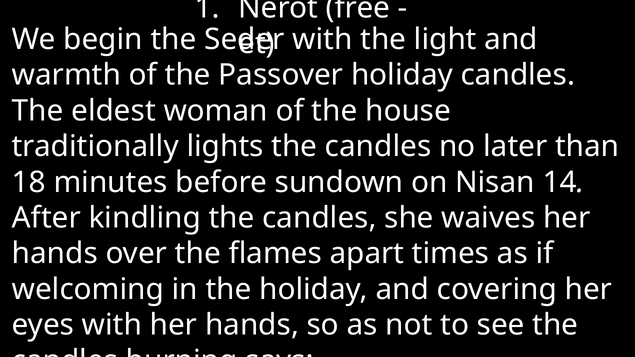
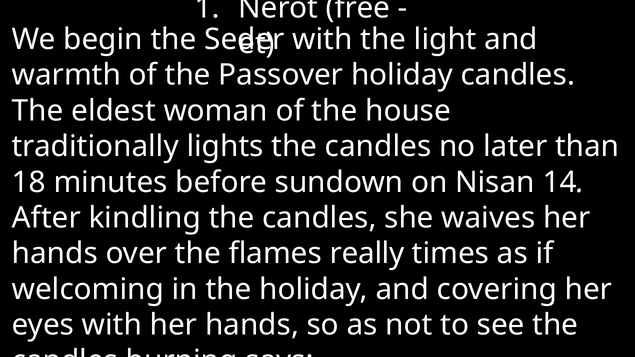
apart: apart -> really
